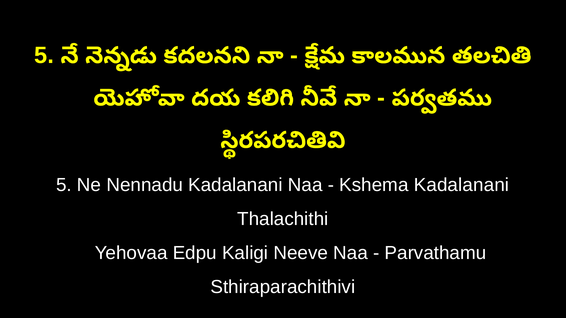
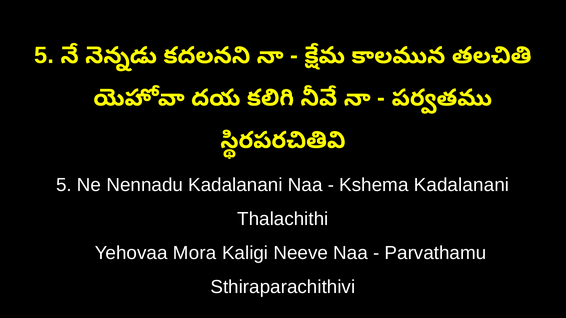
Edpu: Edpu -> Mora
